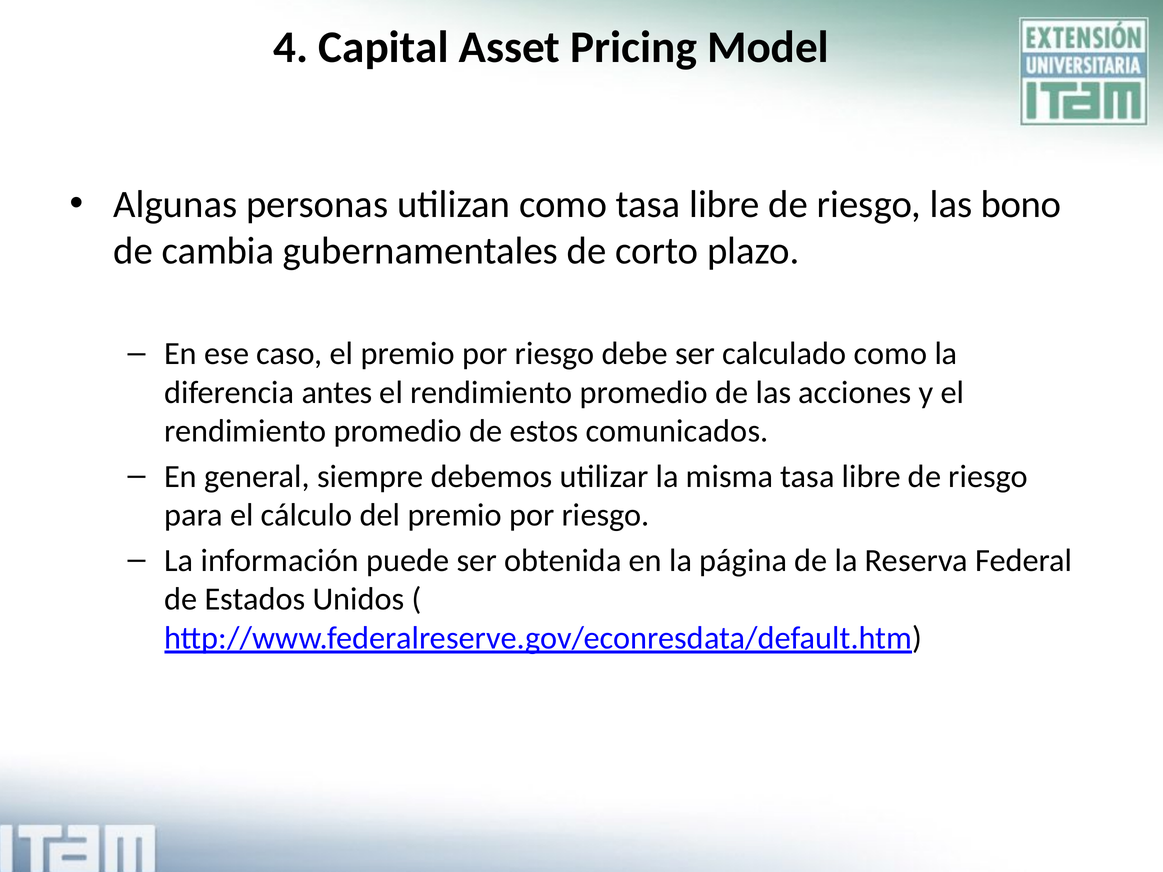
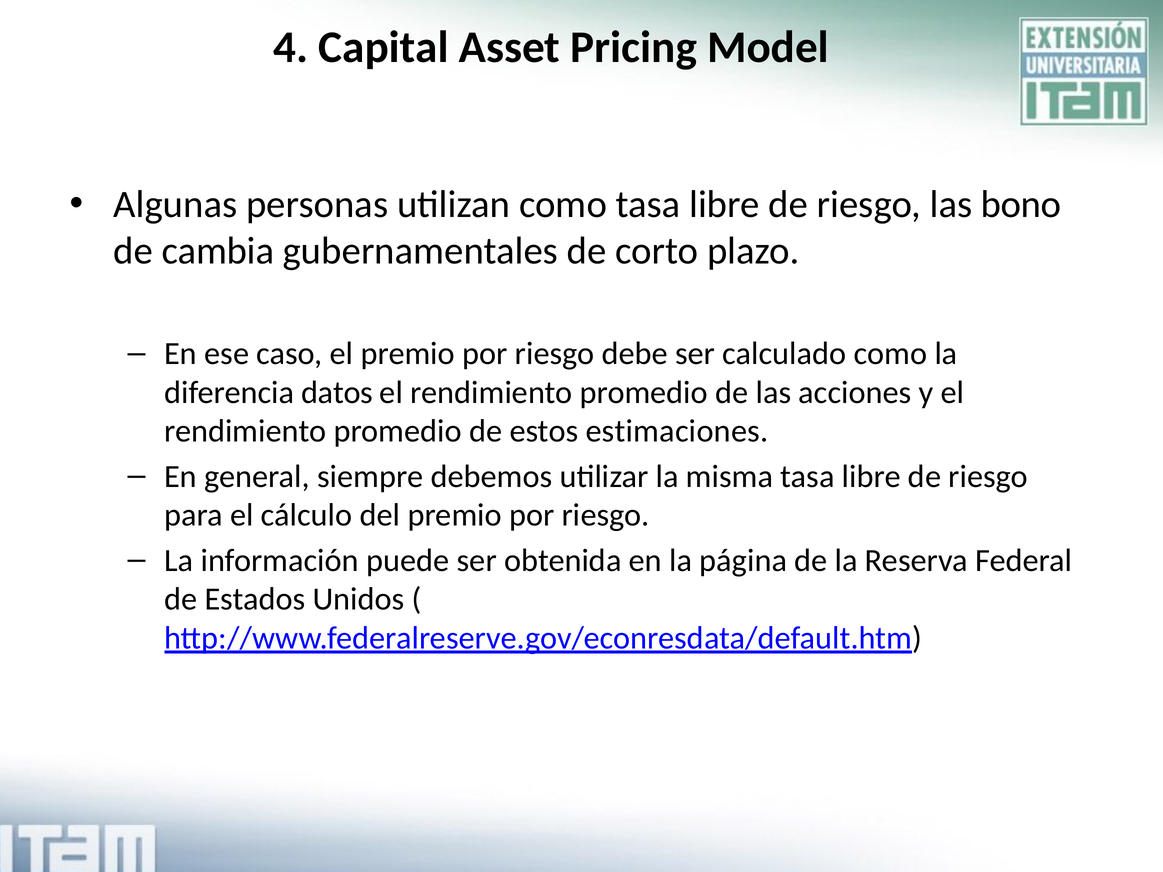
antes: antes -> datos
comunicados: comunicados -> estimaciones
